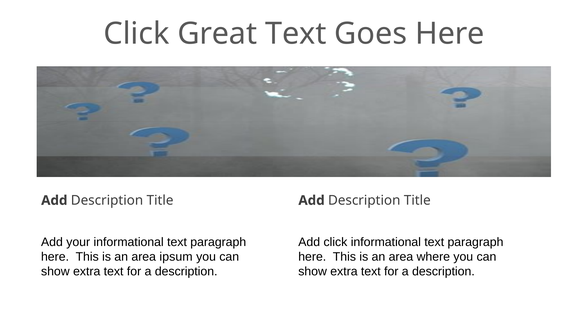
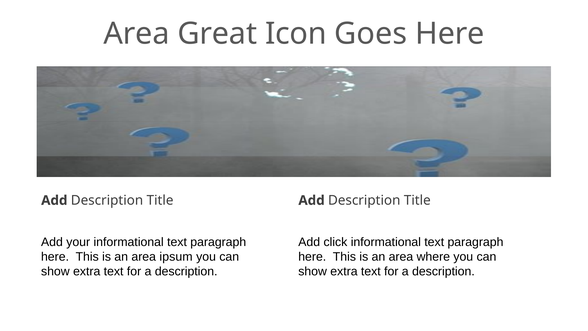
Click at (136, 34): Click -> Area
Great Text: Text -> Icon
